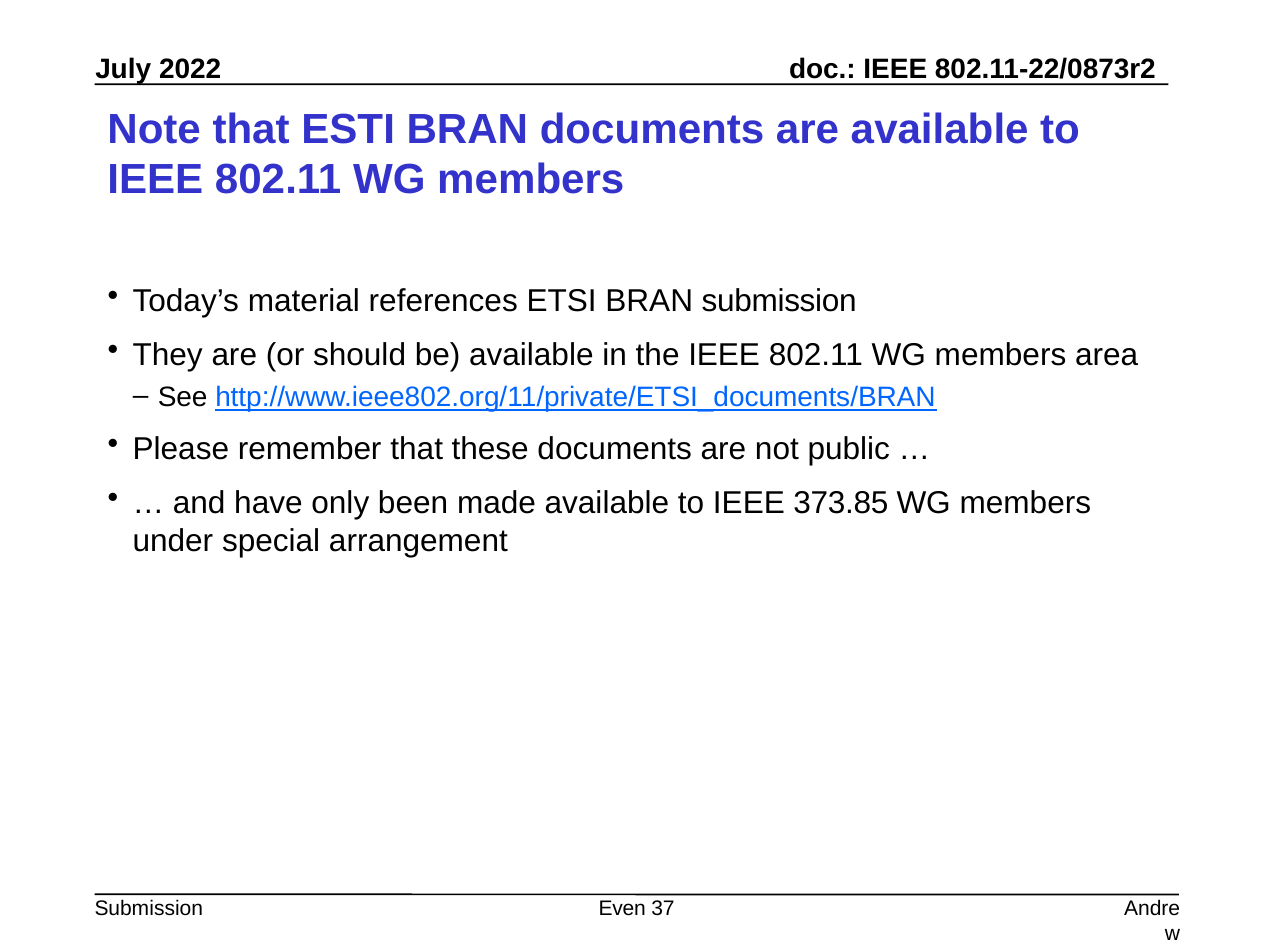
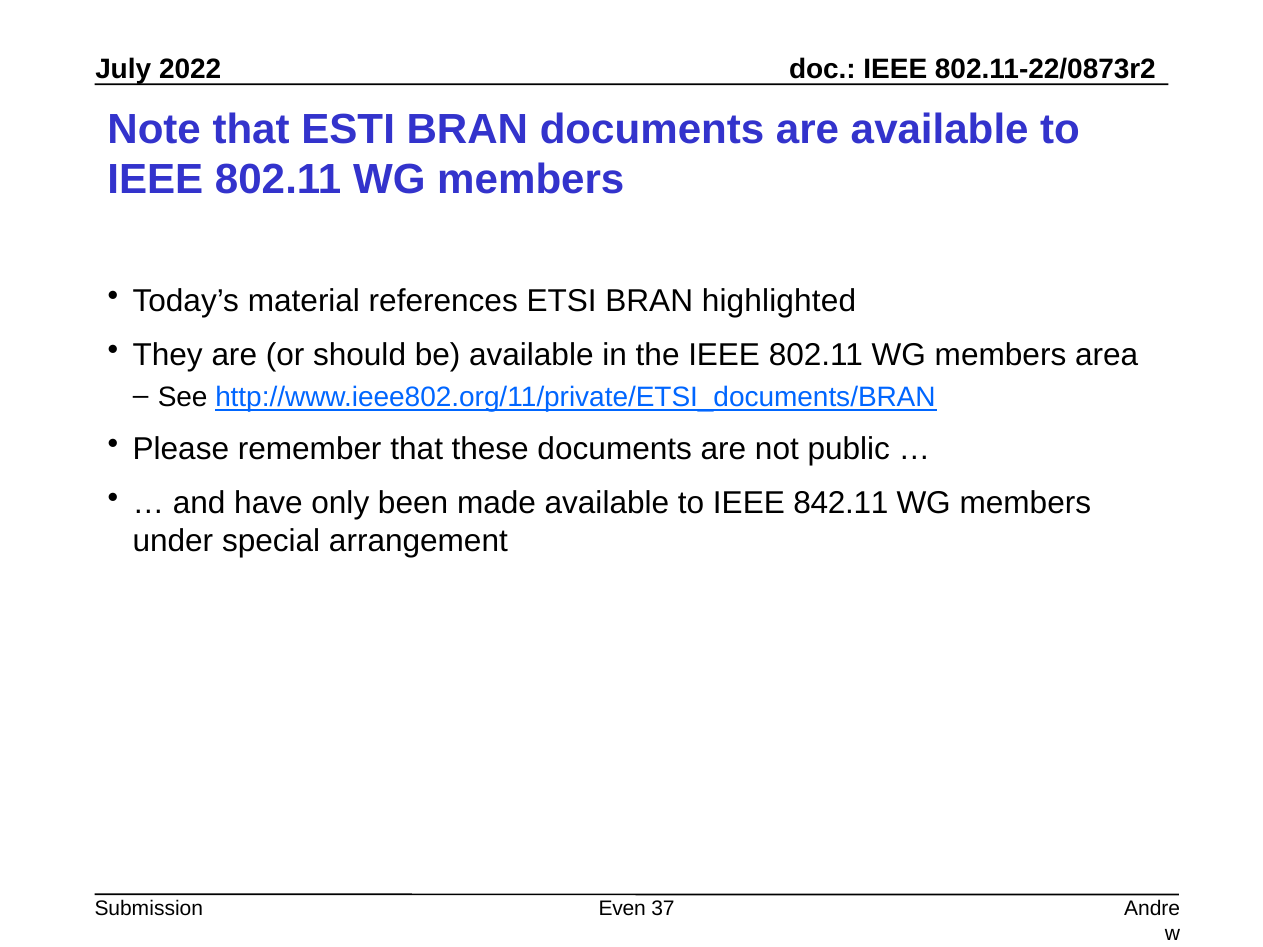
BRAN submission: submission -> highlighted
373.85: 373.85 -> 842.11
